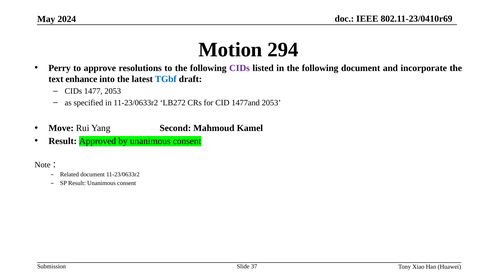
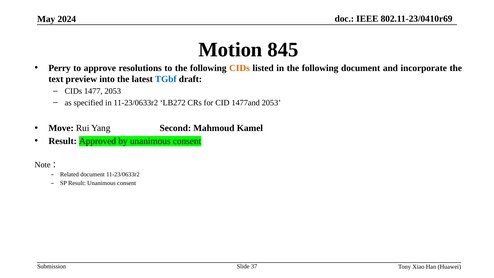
294: 294 -> 845
CIDs at (240, 68) colour: purple -> orange
enhance: enhance -> preview
